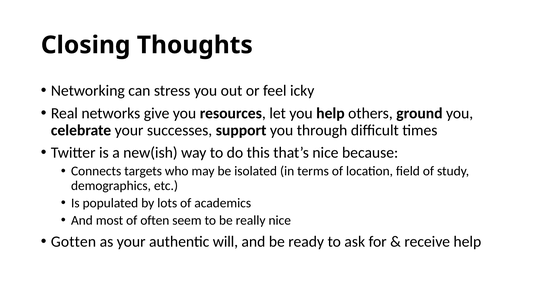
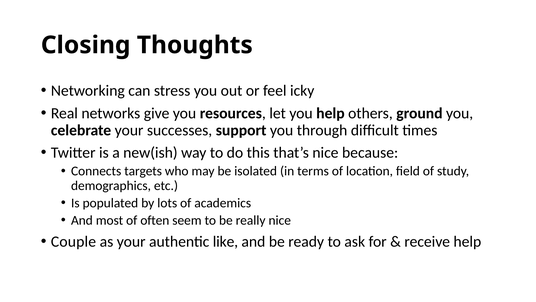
Gotten: Gotten -> Couple
will: will -> like
